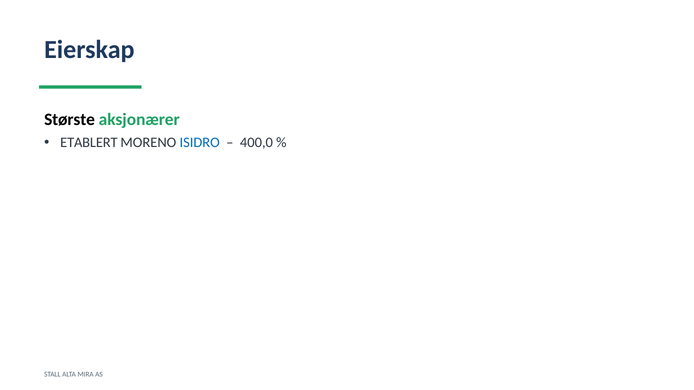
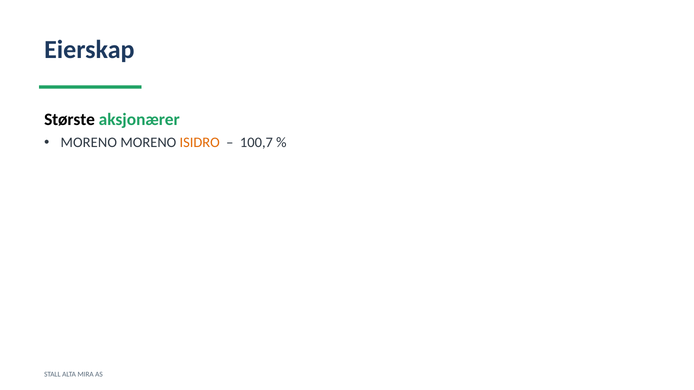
ETABLERT at (89, 143): ETABLERT -> MORENO
ISIDRO colour: blue -> orange
400,0: 400,0 -> 100,7
